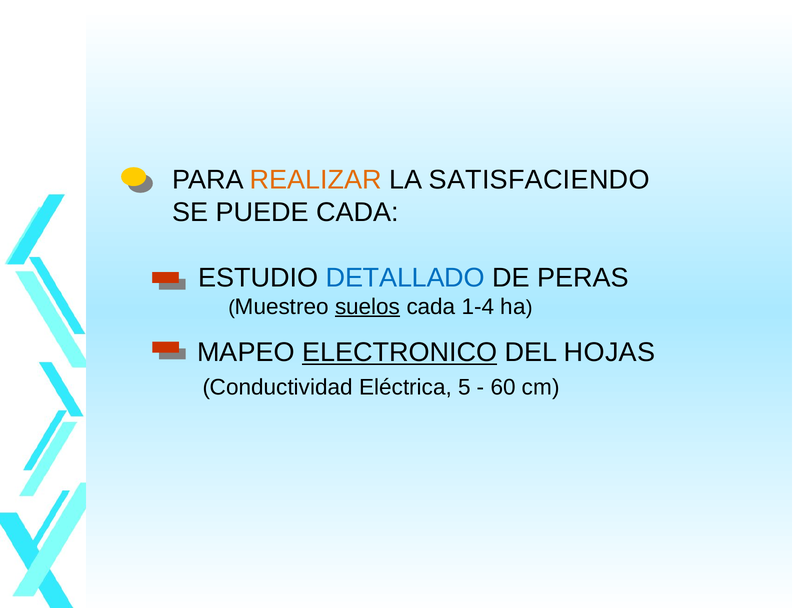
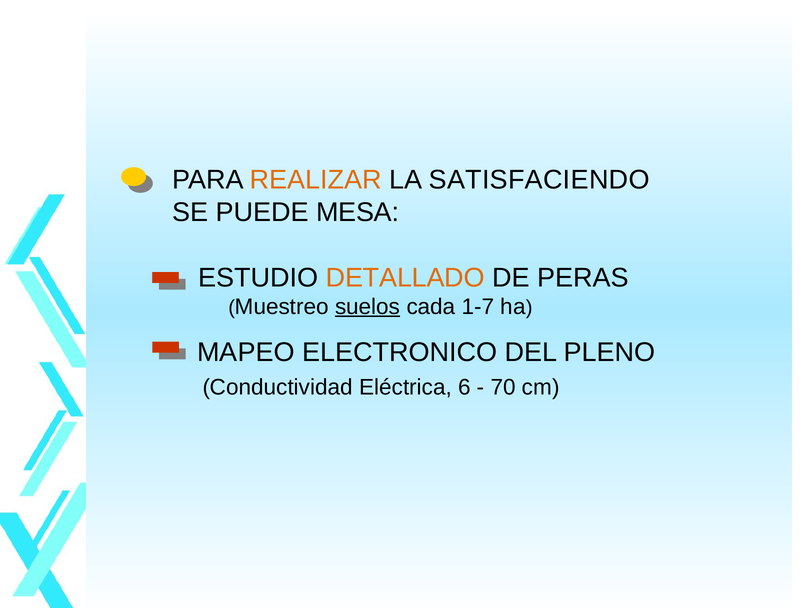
PUEDE CADA: CADA -> MESA
DETALLADO colour: blue -> orange
1-4: 1-4 -> 1-7
ELECTRONICO underline: present -> none
HOJAS: HOJAS -> PLENO
5: 5 -> 6
60: 60 -> 70
